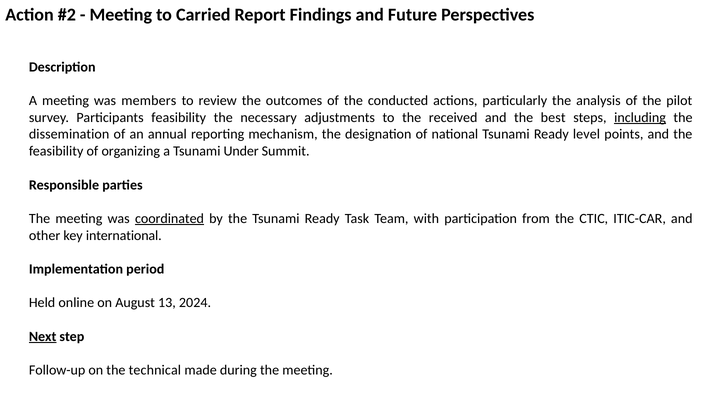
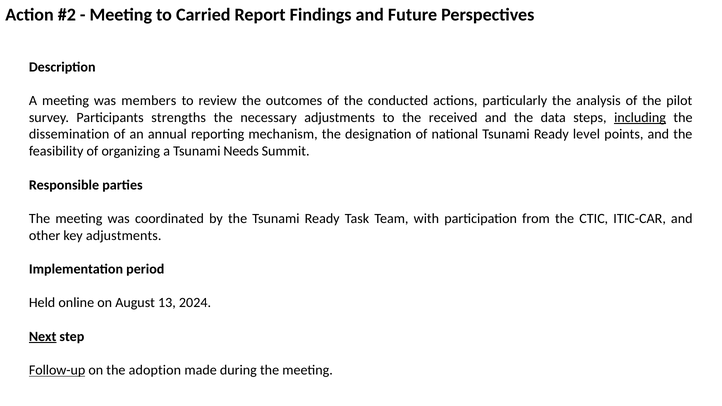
Participants feasibility: feasibility -> strengths
best: best -> data
Under: Under -> Needs
coordinated underline: present -> none
key international: international -> adjustments
Follow-up underline: none -> present
technical: technical -> adoption
